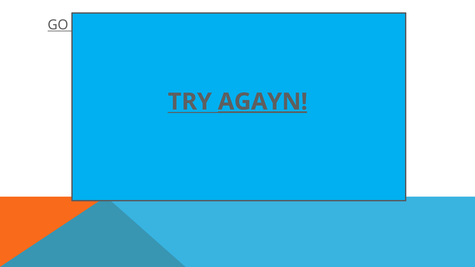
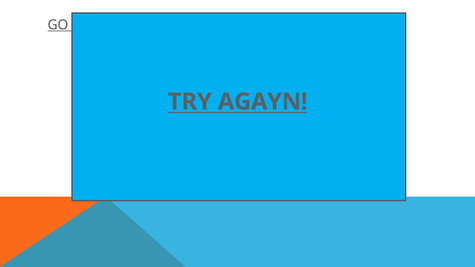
AGAYN underline: present -> none
